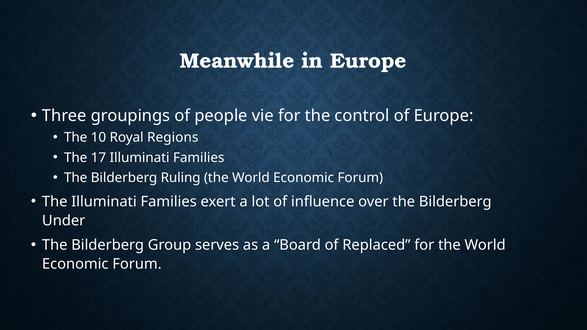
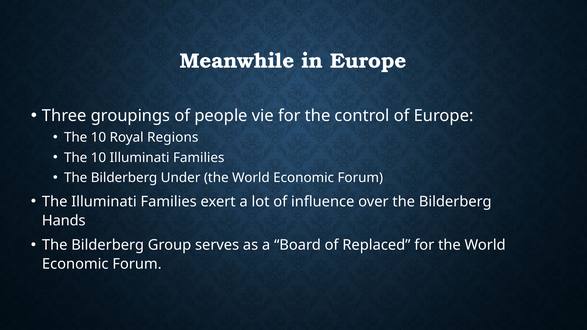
17 at (98, 158): 17 -> 10
Ruling: Ruling -> Under
Under: Under -> Hands
